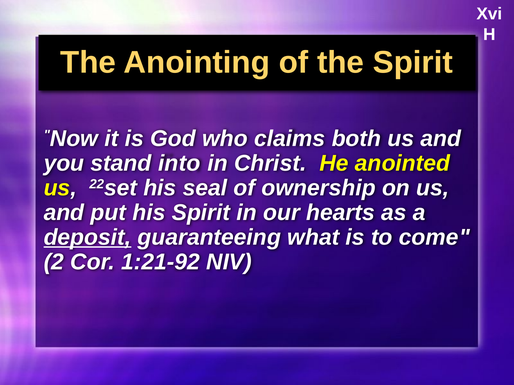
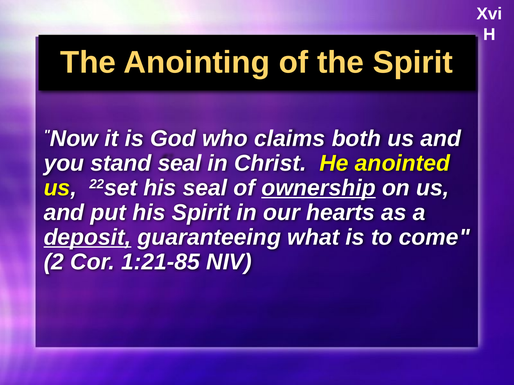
stand into: into -> seal
ownership underline: none -> present
1:21-92: 1:21-92 -> 1:21-85
